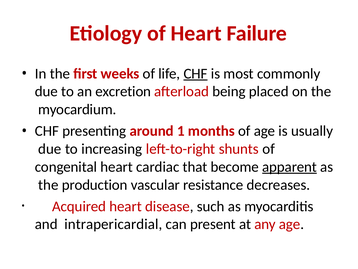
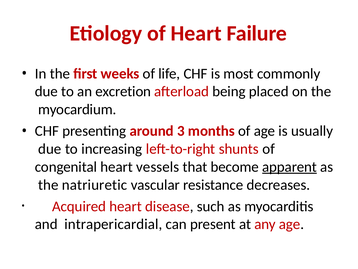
CHF at (196, 73) underline: present -> none
1: 1 -> 3
cardiac: cardiac -> vessels
production: production -> natriuretic
